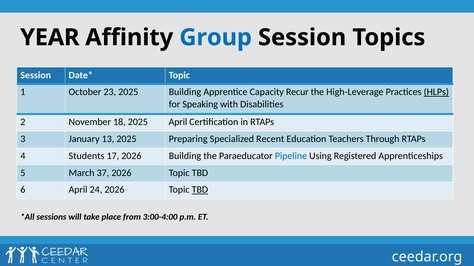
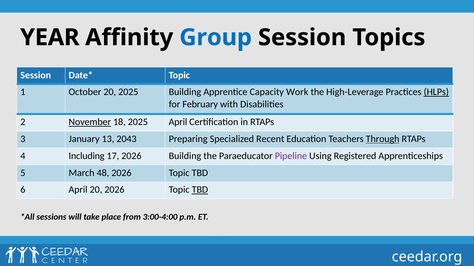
October 23: 23 -> 20
Recur: Recur -> Work
Speaking: Speaking -> February
November underline: none -> present
13 2025: 2025 -> 2043
Through underline: none -> present
Students: Students -> Including
Pipeline colour: blue -> purple
37: 37 -> 48
April 24: 24 -> 20
